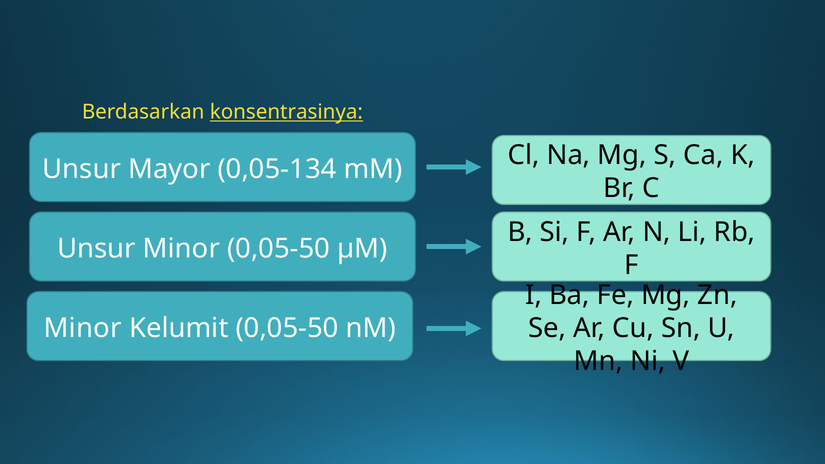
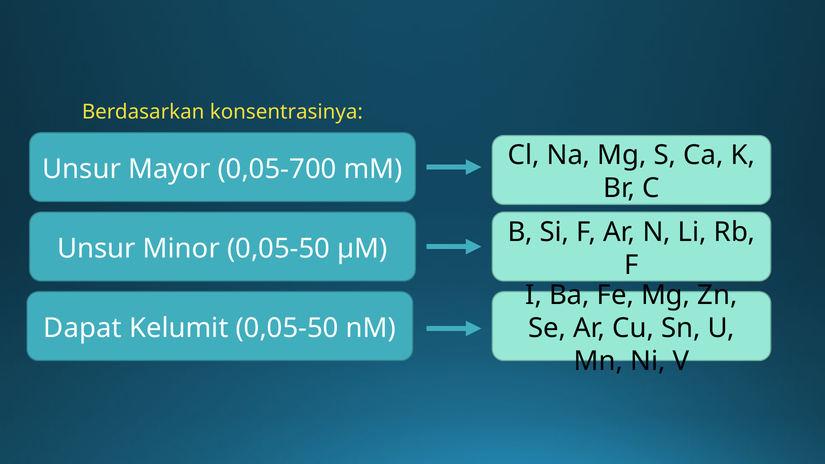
konsentrasinya underline: present -> none
0,05-134: 0,05-134 -> 0,05-700
Minor at (83, 328): Minor -> Dapat
